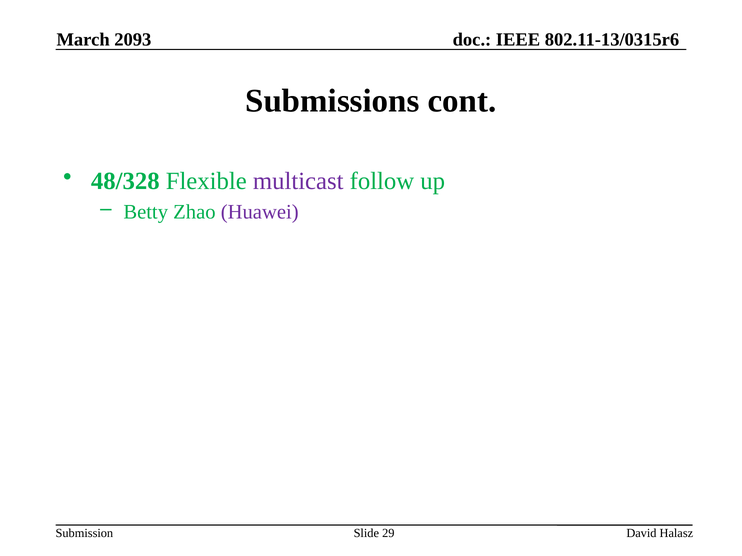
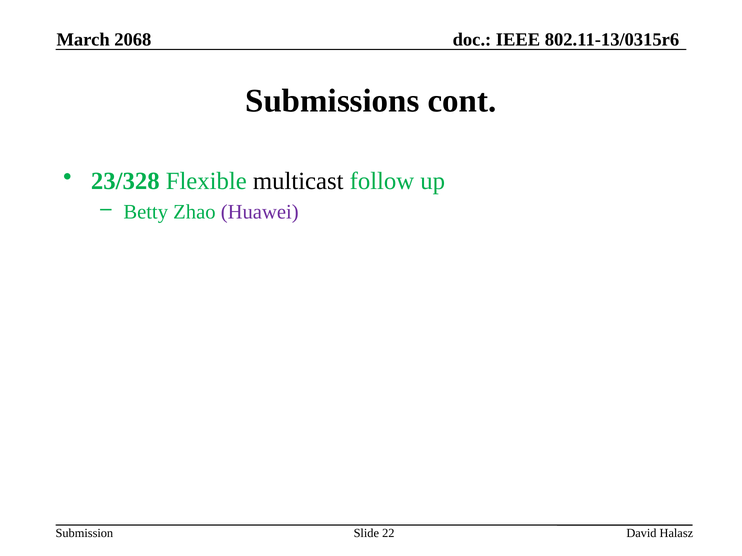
2093: 2093 -> 2068
48/328: 48/328 -> 23/328
multicast colour: purple -> black
29: 29 -> 22
